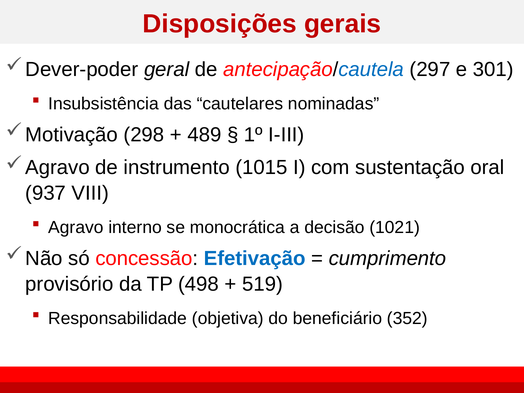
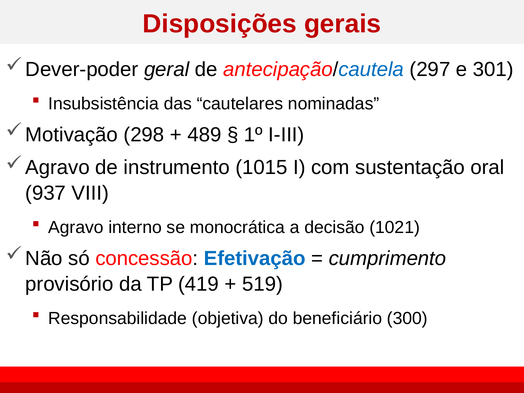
498: 498 -> 419
352: 352 -> 300
